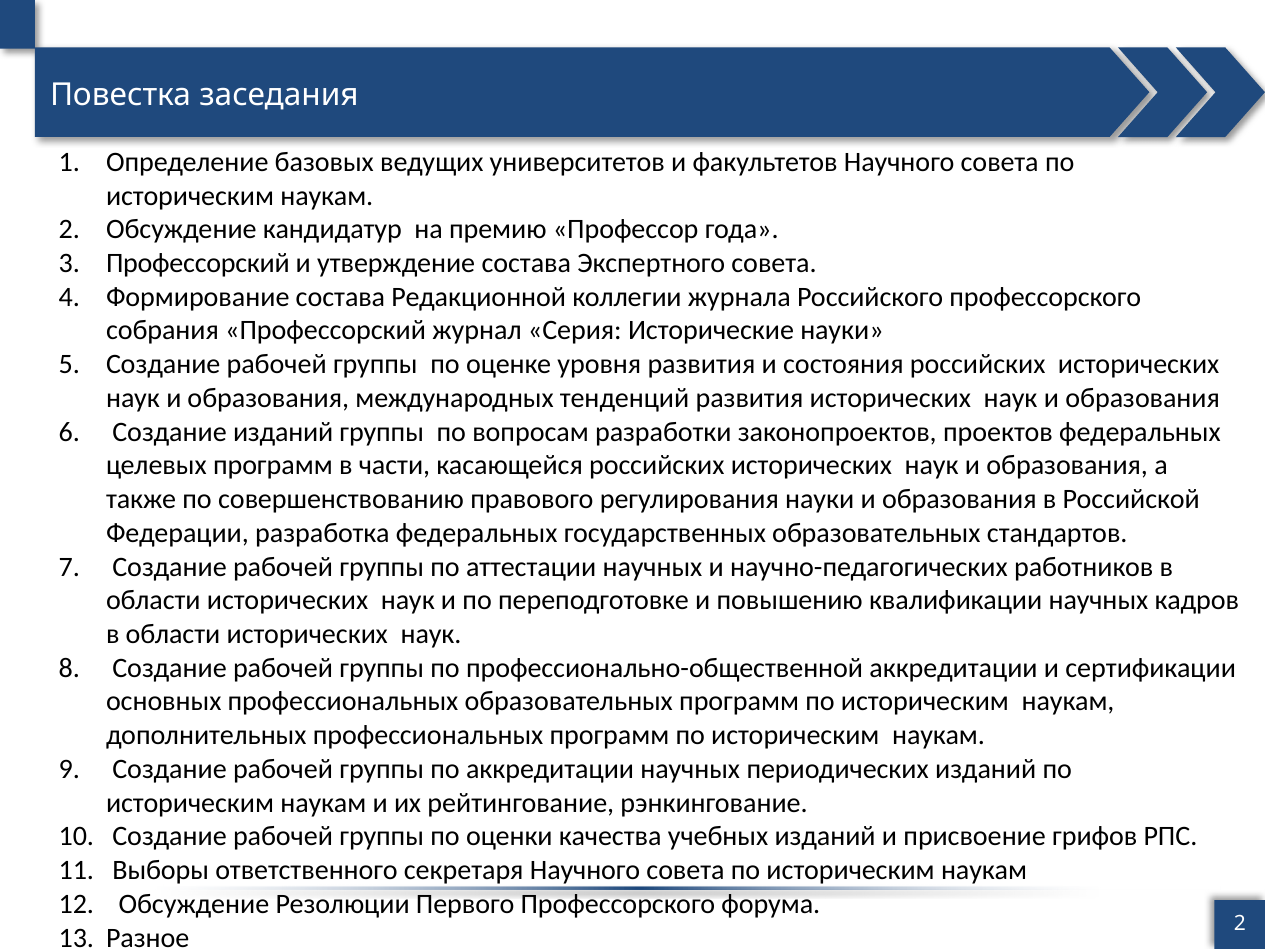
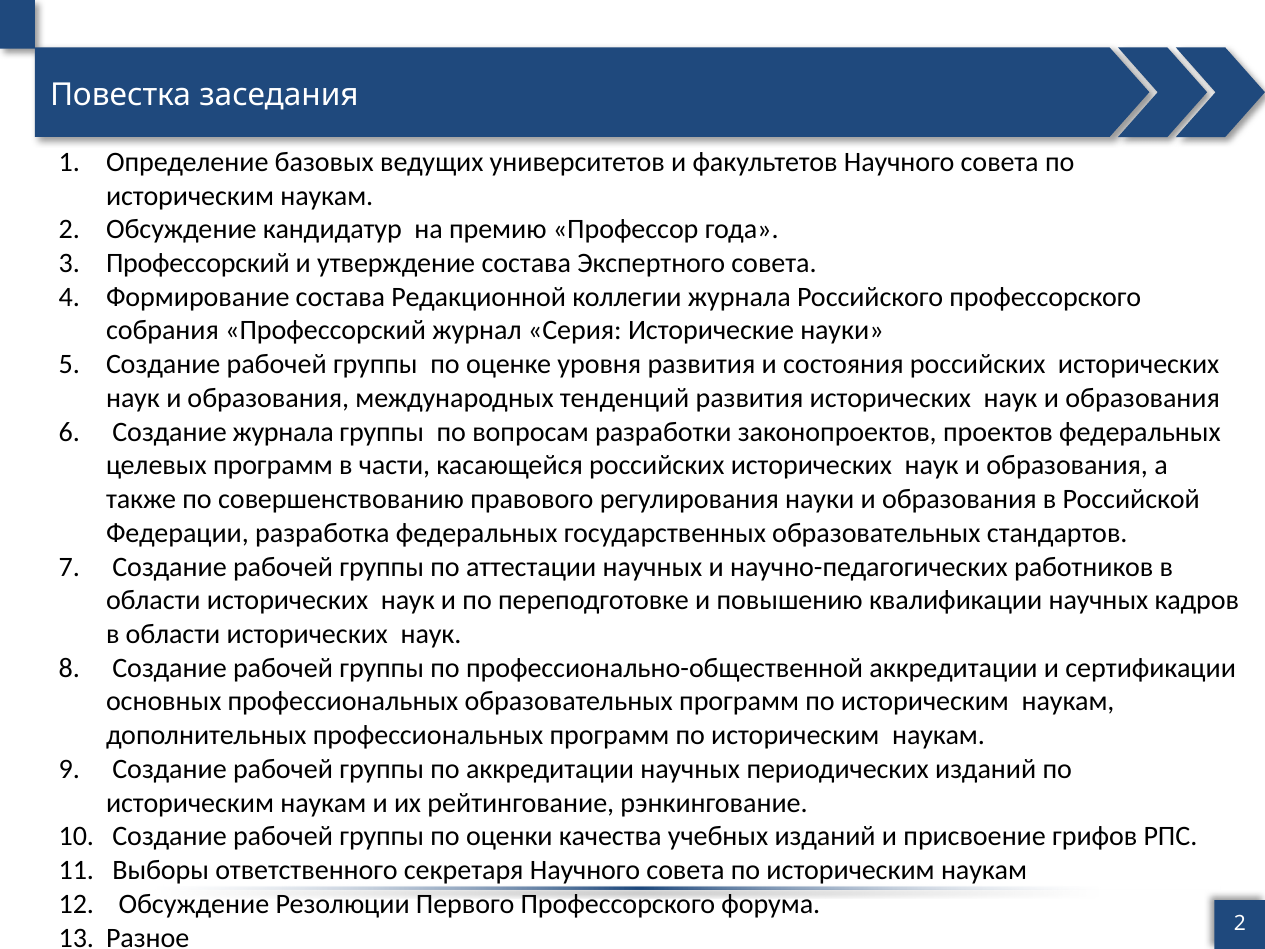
Создание изданий: изданий -> журнала
